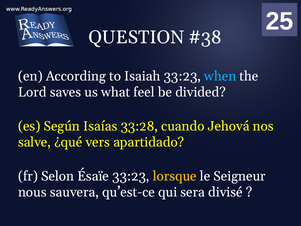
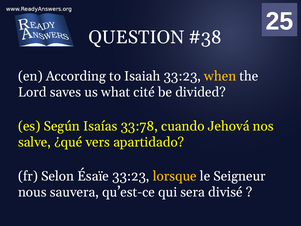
when colour: light blue -> yellow
feel: feel -> cité
33:28: 33:28 -> 33:78
